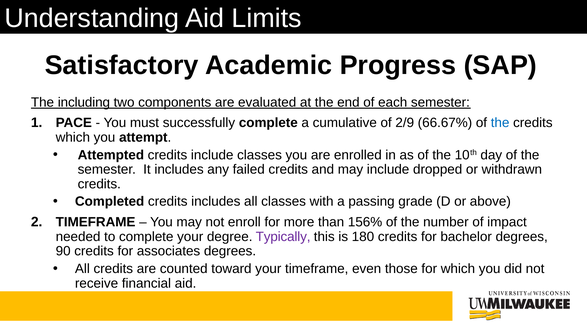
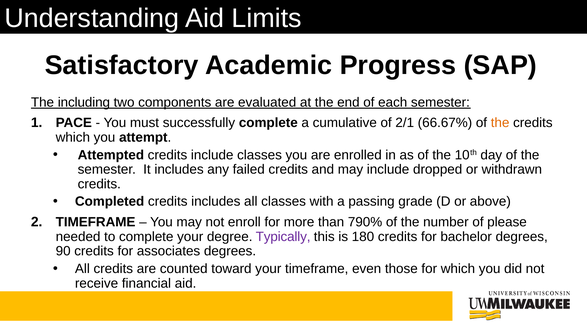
2/9: 2/9 -> 2/1
the at (500, 123) colour: blue -> orange
156%: 156% -> 790%
impact: impact -> please
